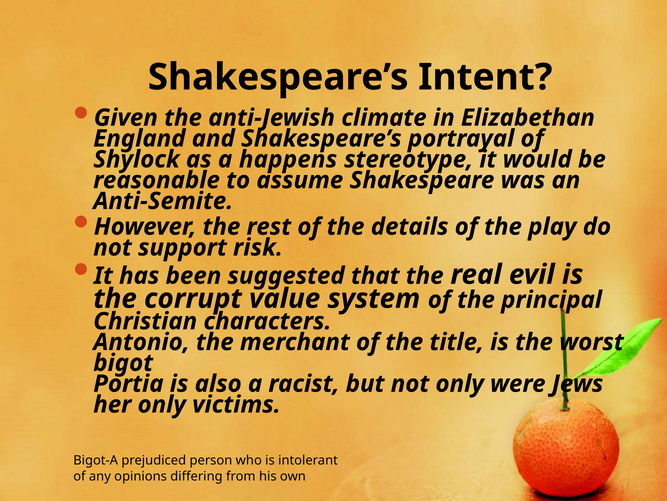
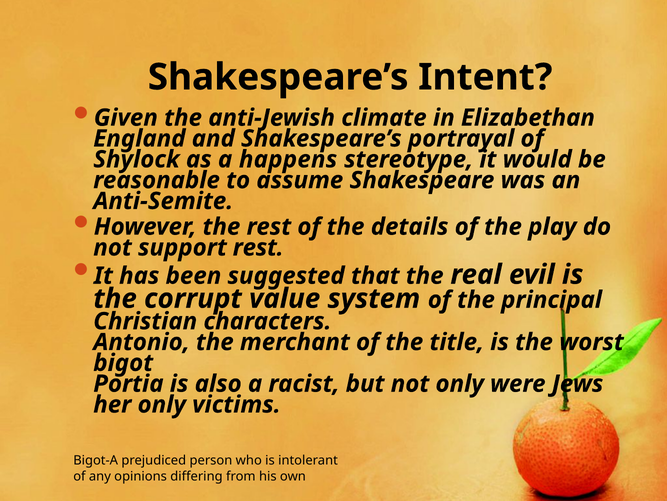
support risk: risk -> rest
